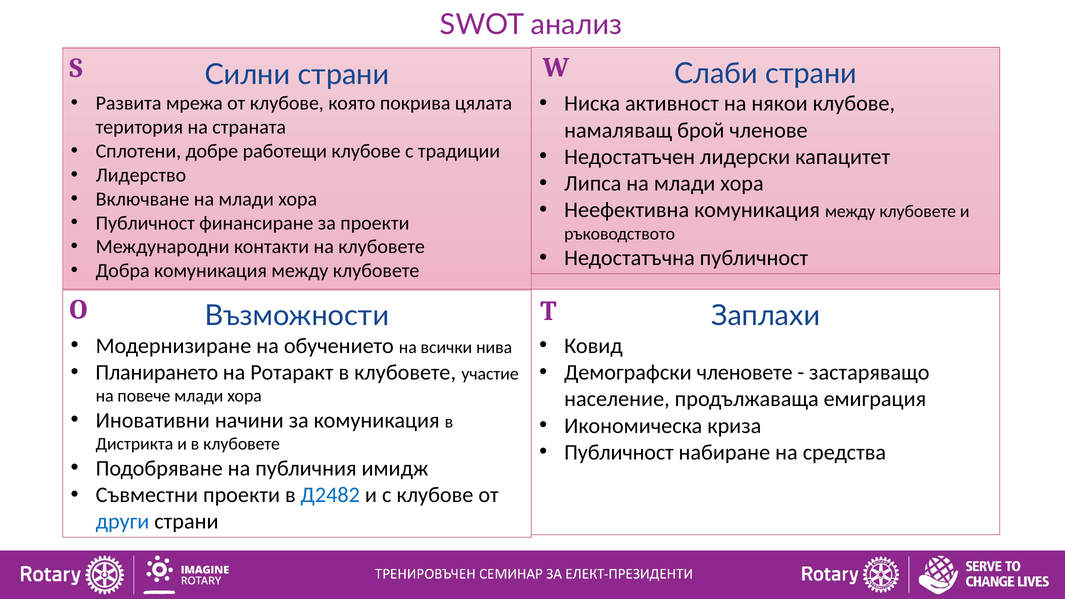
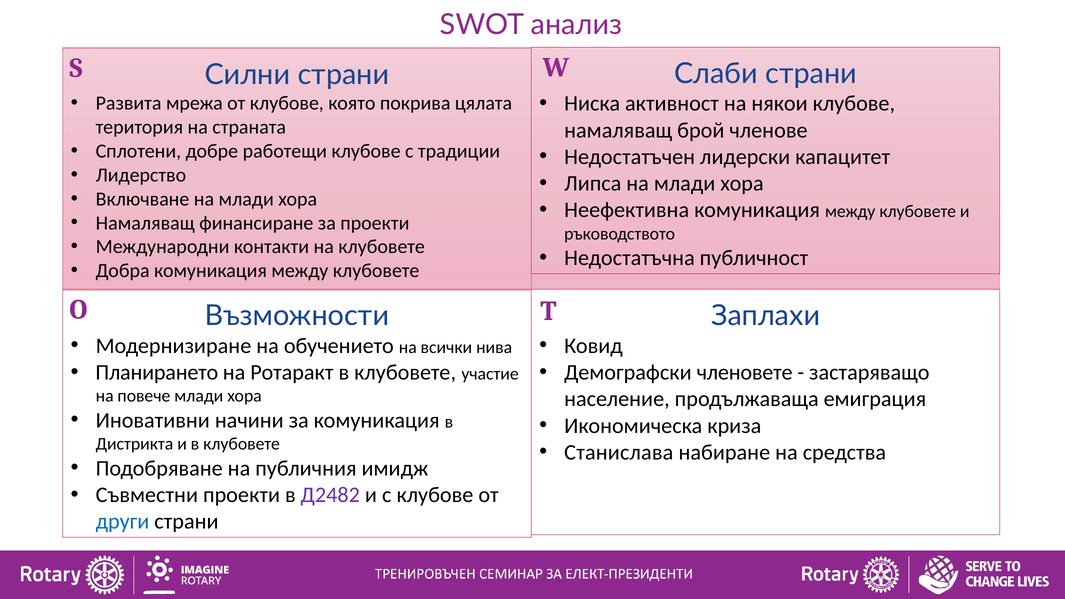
Публичност at (145, 223): Публичност -> Намаляващ
Публичност at (619, 452): Публичност -> Станислава
Д2482 colour: blue -> purple
